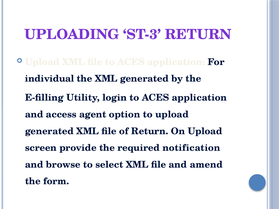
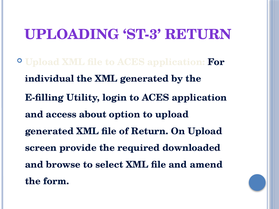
agent: agent -> about
notification: notification -> downloaded
